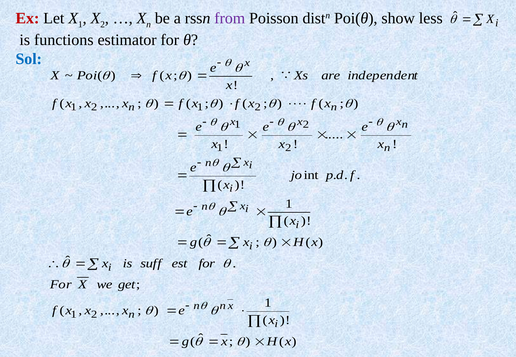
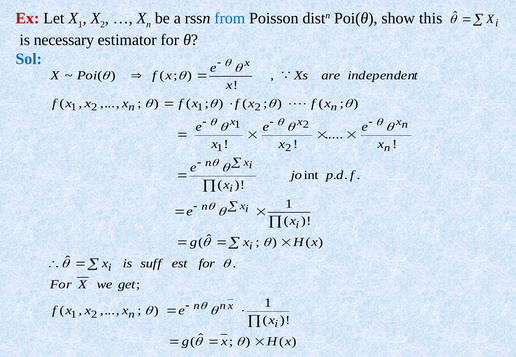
from colour: purple -> blue
less: less -> this
functions: functions -> necessary
